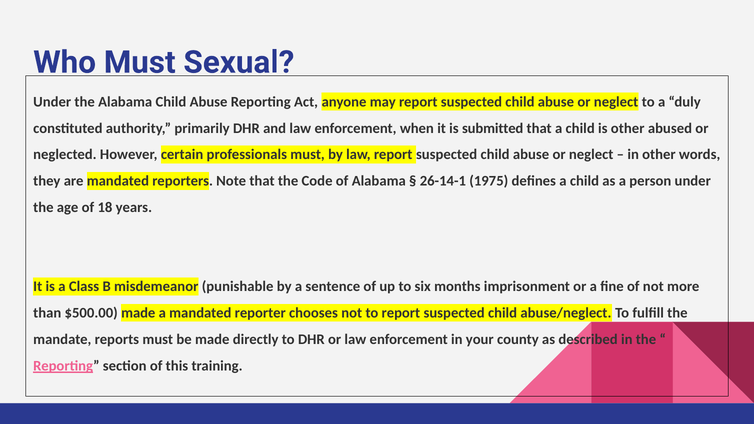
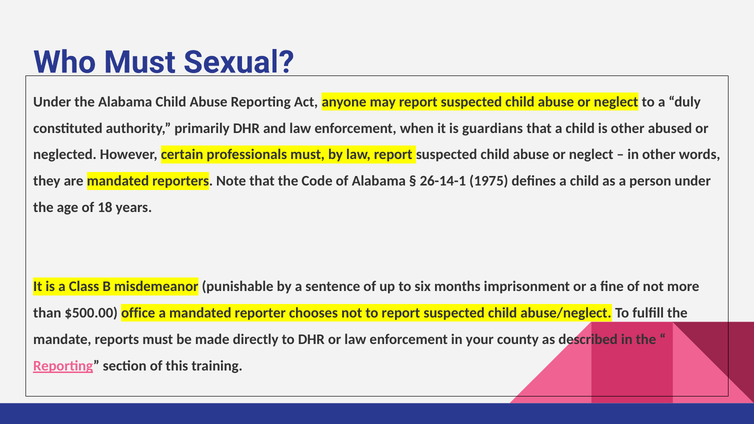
submitted: submitted -> guardians
$500.00 made: made -> office
